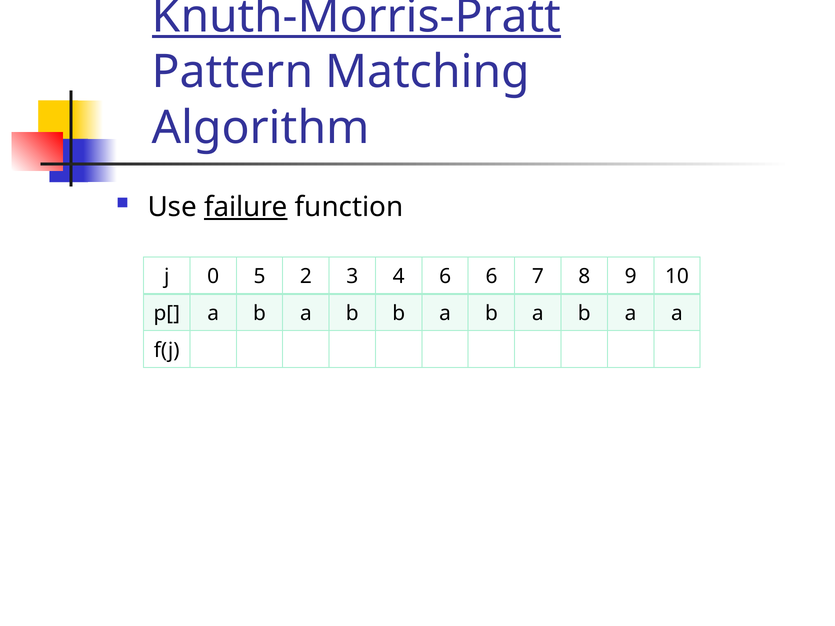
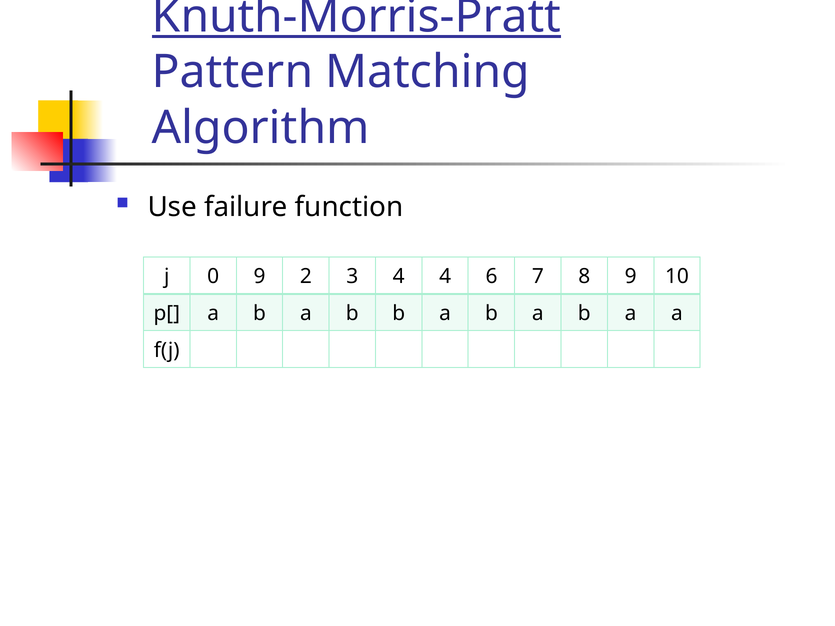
failure underline: present -> none
0 5: 5 -> 9
4 6: 6 -> 4
